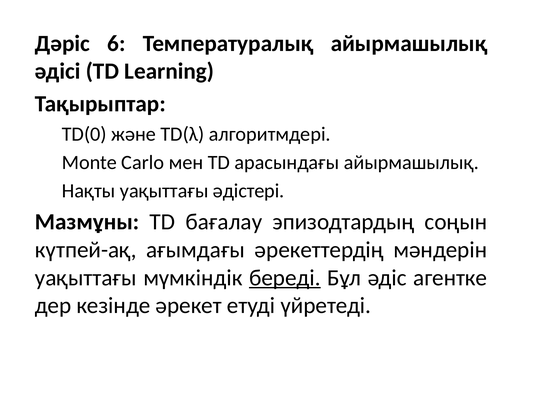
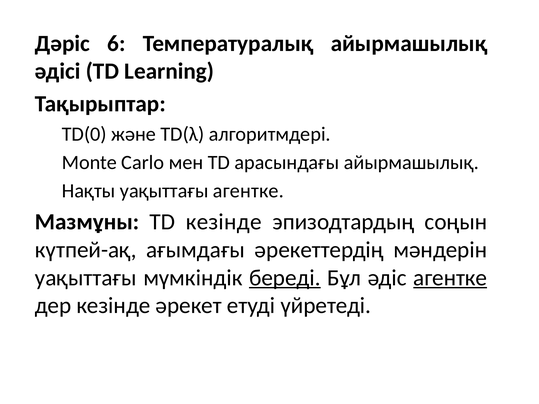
уақыттағы әдістері: әдістері -> агентке
TD бағалау: бағалау -> кезінде
агентке at (450, 278) underline: none -> present
